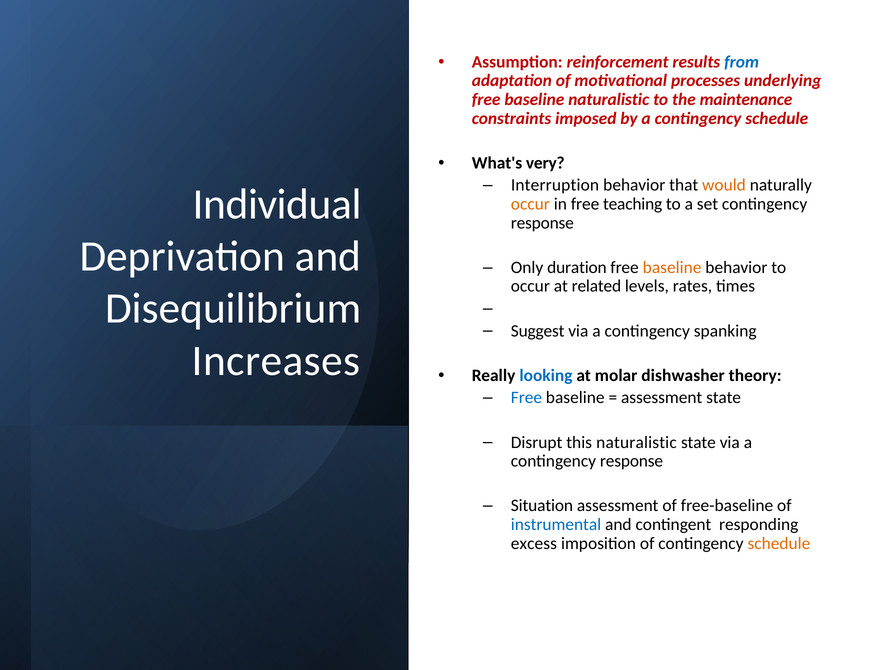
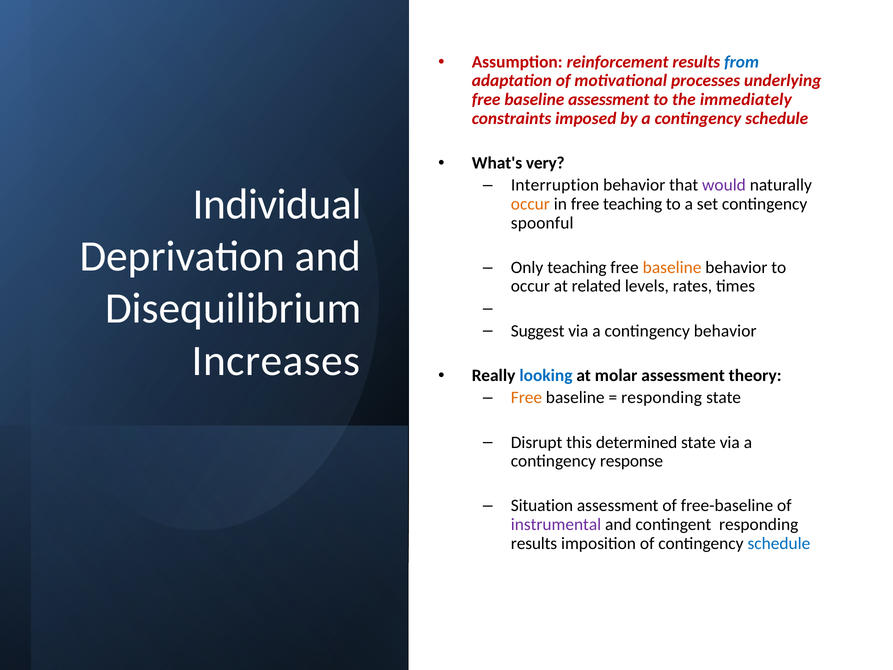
baseline naturalistic: naturalistic -> assessment
maintenance: maintenance -> immediately
would colour: orange -> purple
response at (542, 223): response -> spoonful
Only duration: duration -> teaching
contingency spanking: spanking -> behavior
molar dishwasher: dishwasher -> assessment
Free at (526, 398) colour: blue -> orange
assessment at (662, 398): assessment -> responding
this naturalistic: naturalistic -> determined
instrumental colour: blue -> purple
excess at (534, 543): excess -> results
schedule at (779, 543) colour: orange -> blue
